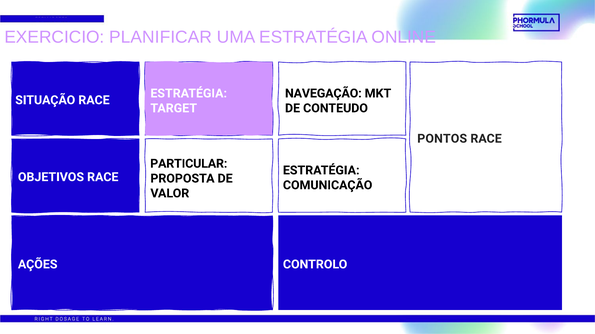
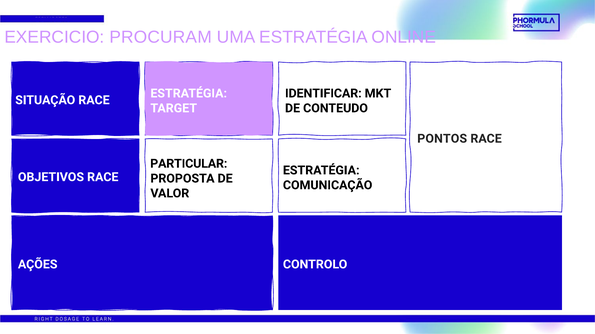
PLANIFICAR: PLANIFICAR -> PROCURAM
NAVEGAÇÃO: NAVEGAÇÃO -> IDENTIFICAR
